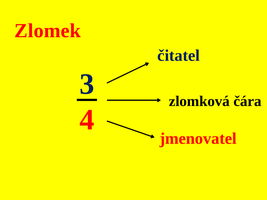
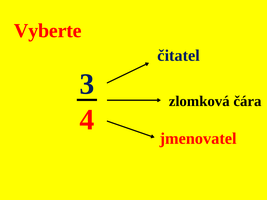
Zlomek: Zlomek -> Vyberte
